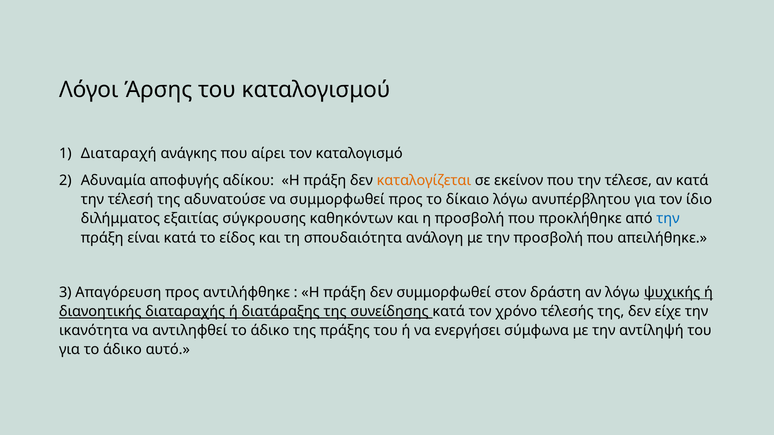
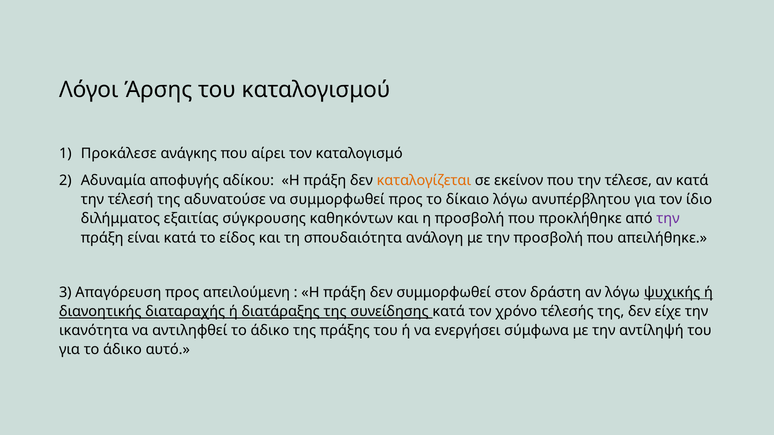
Διαταραχή: Διαταραχή -> Προκάλεσε
την at (668, 219) colour: blue -> purple
αντιλήφθηκε: αντιλήφθηκε -> απειλούμενη
